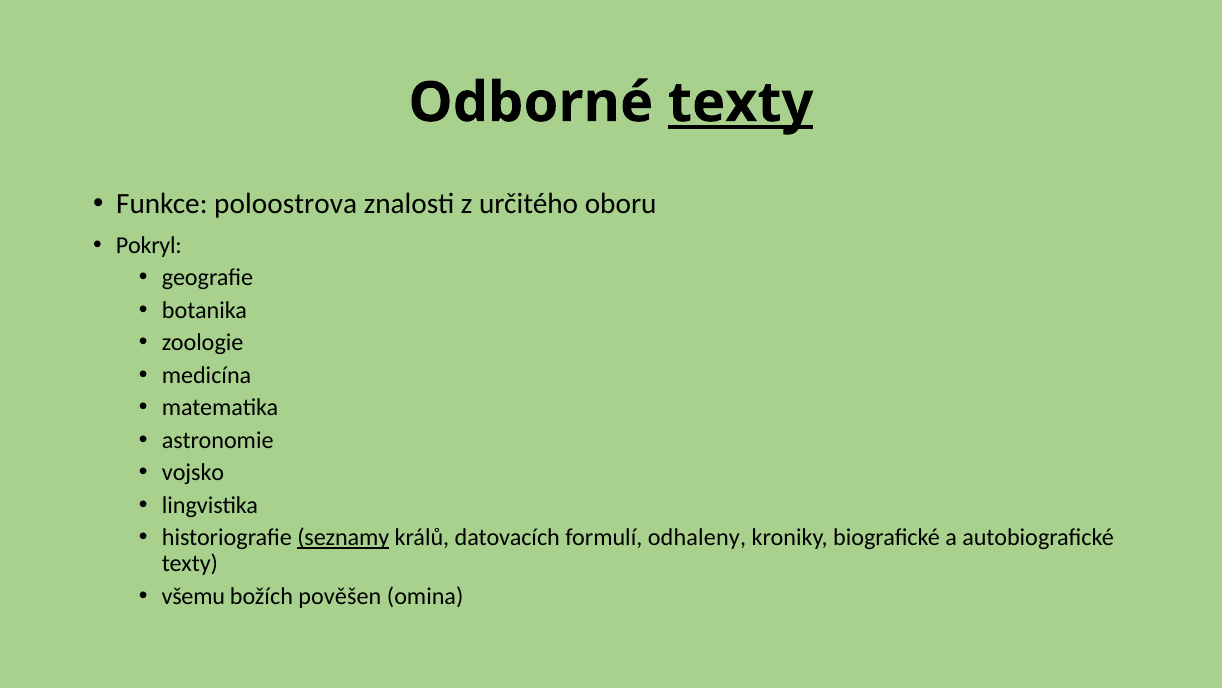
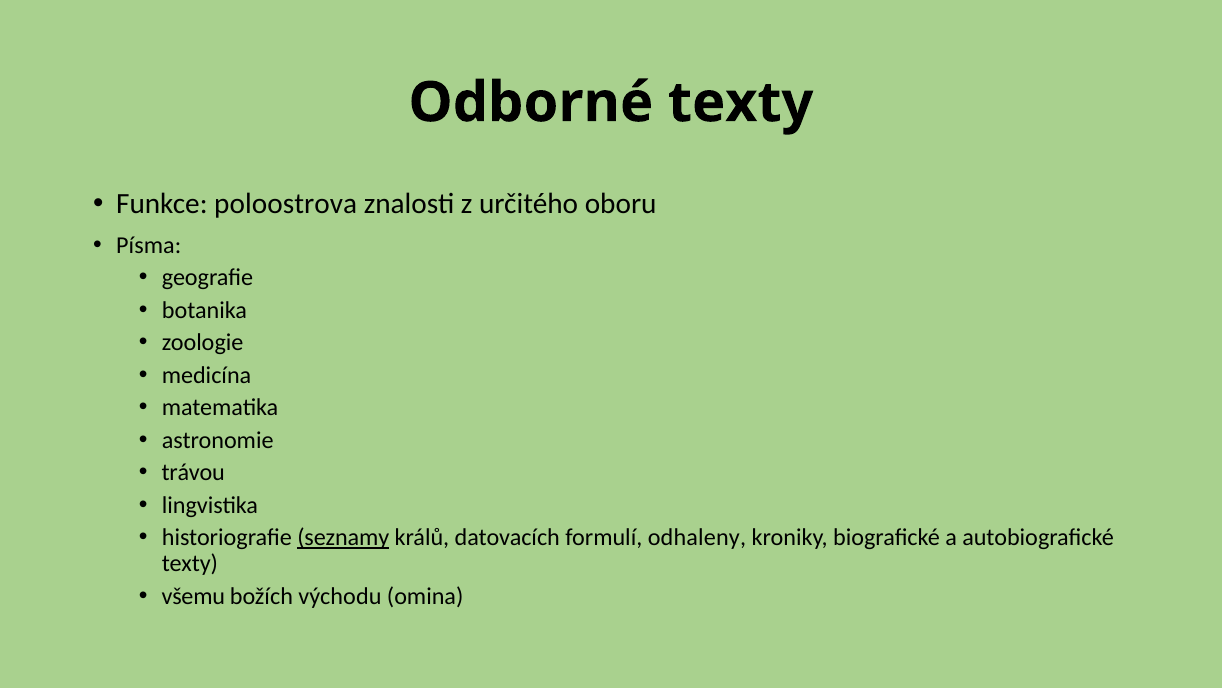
texty at (741, 103) underline: present -> none
Pokryl: Pokryl -> Písma
vojsko: vojsko -> trávou
pověšen: pověšen -> východu
